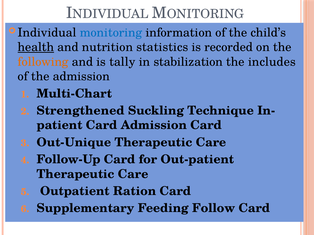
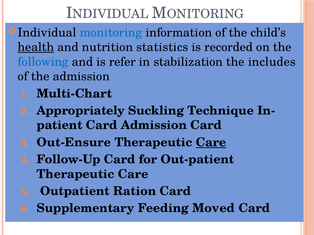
following colour: orange -> blue
tally: tally -> refer
Strengthened: Strengthened -> Appropriately
Out-Unique: Out-Unique -> Out-Ensure
Care at (211, 143) underline: none -> present
Follow: Follow -> Moved
